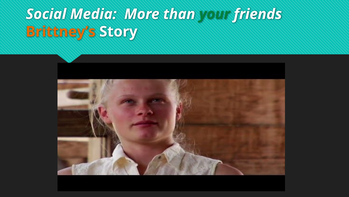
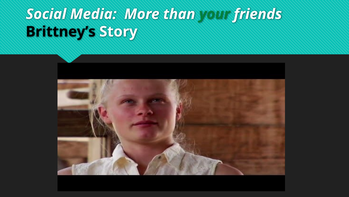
Brittney’s colour: orange -> black
